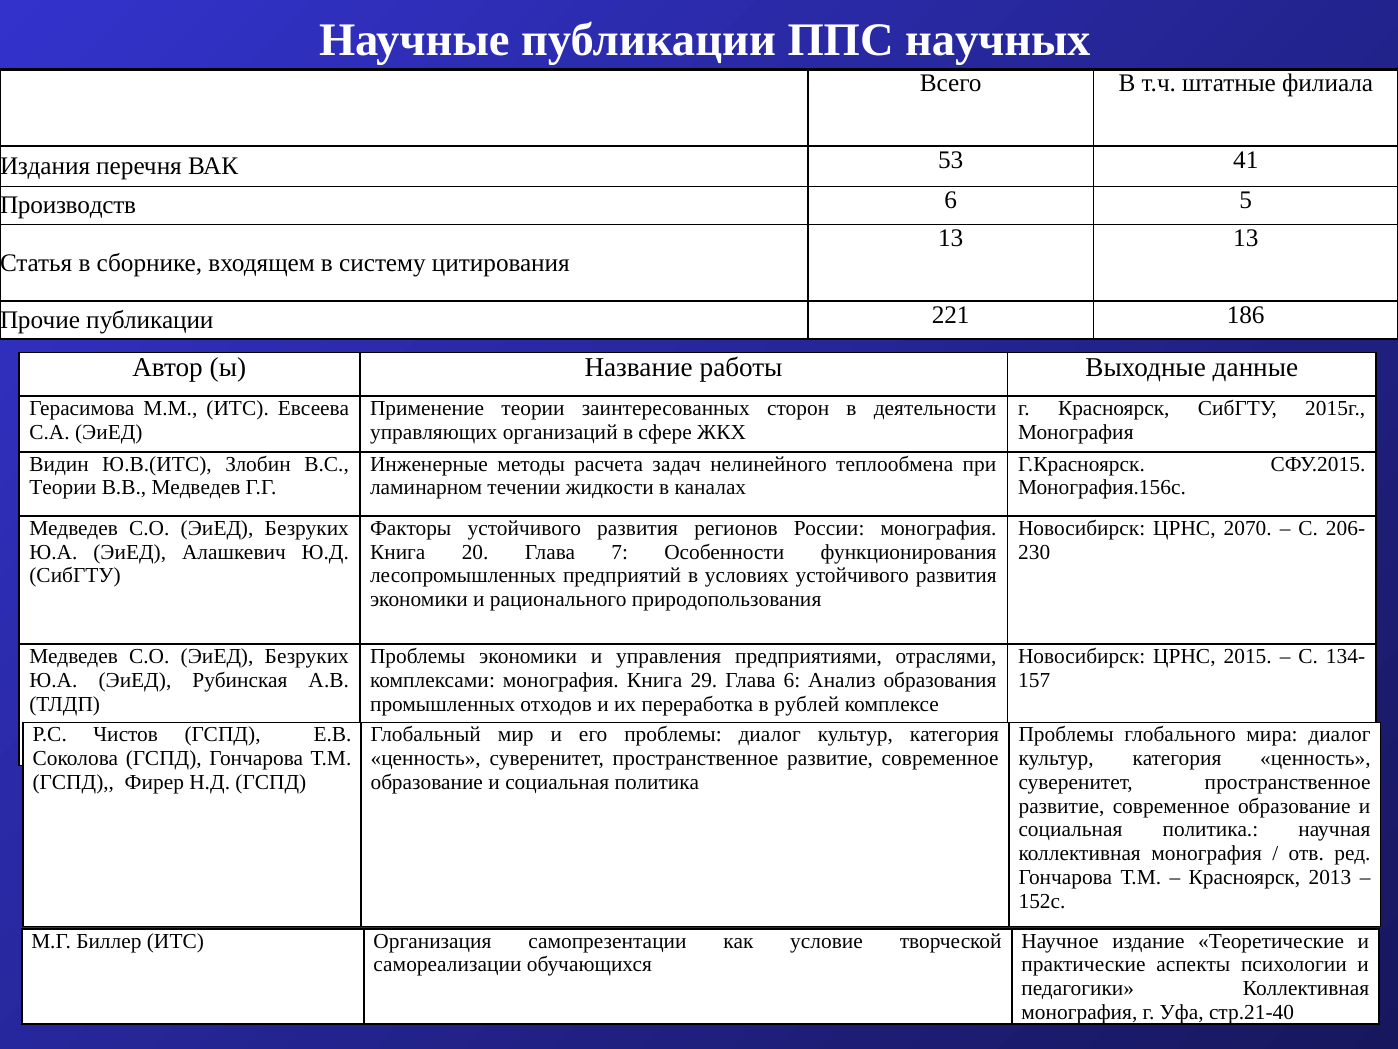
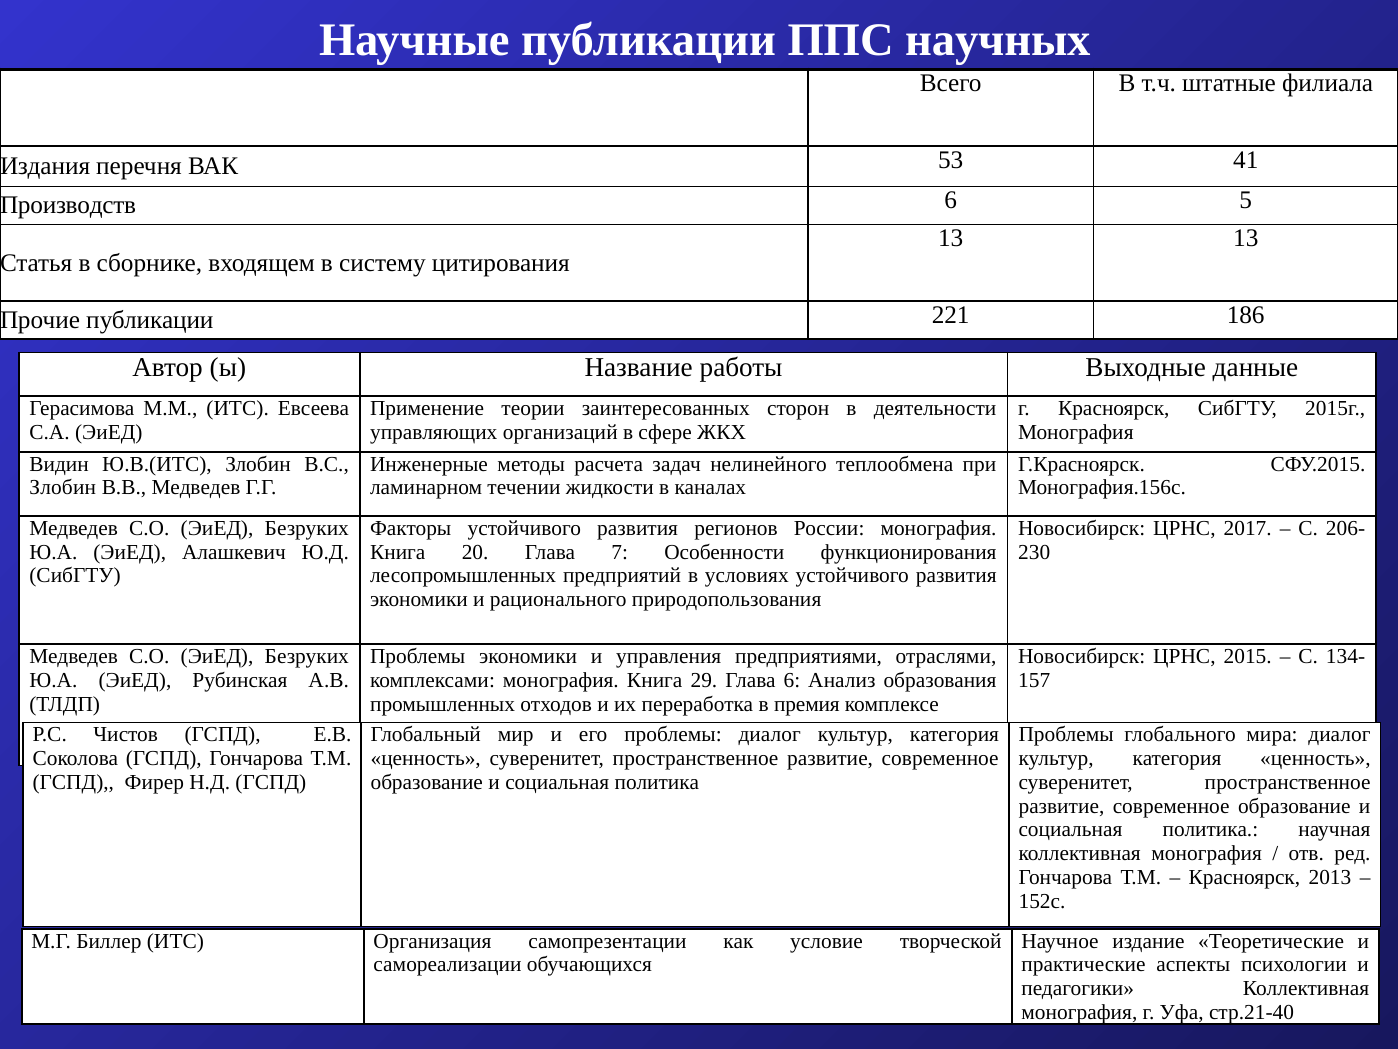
Теории at (63, 488): Теории -> Злобин
2070: 2070 -> 2017
рублей: рублей -> премия
